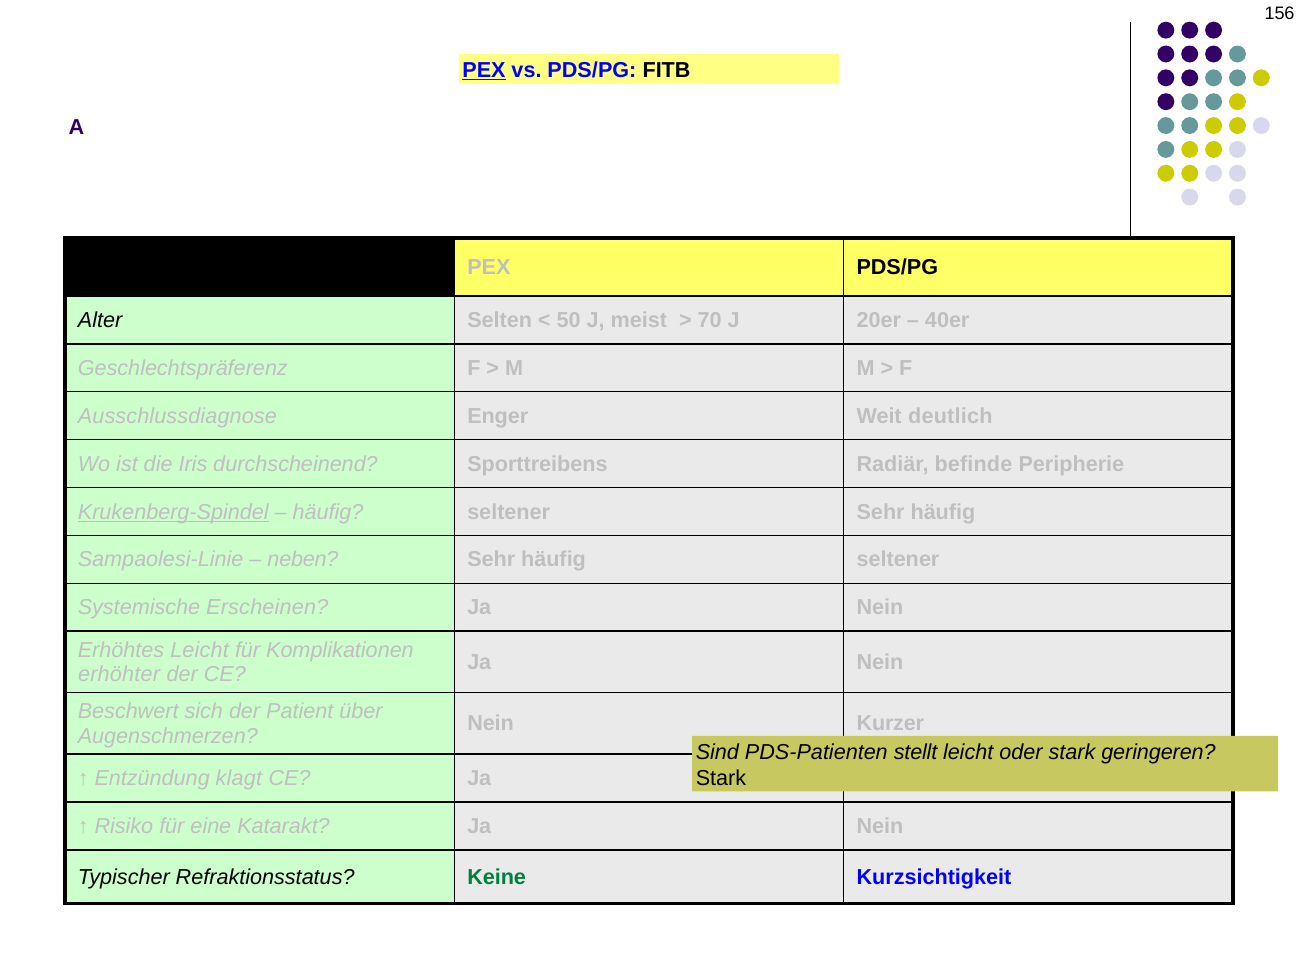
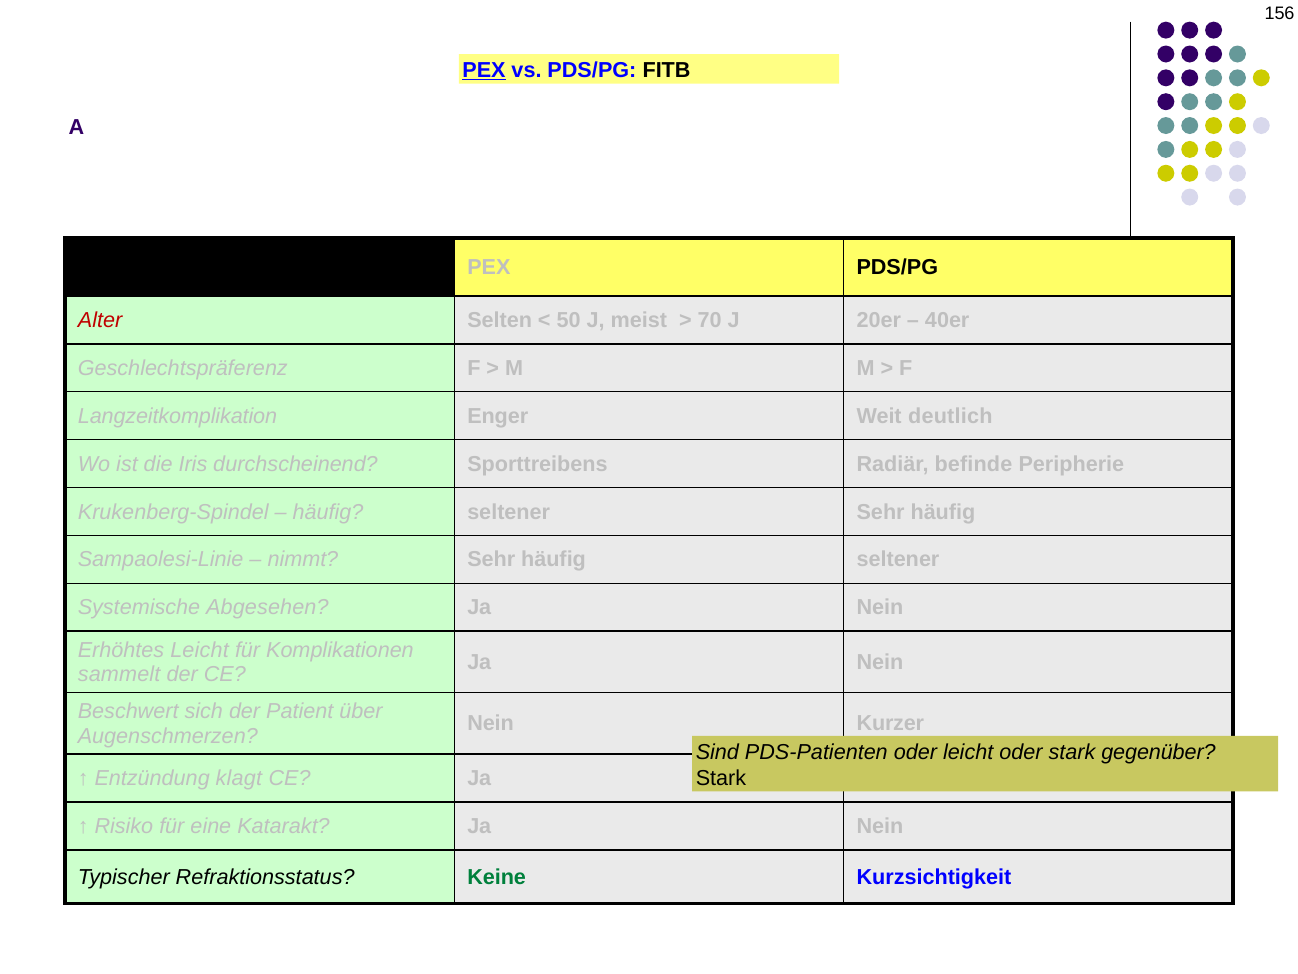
Alter colour: black -> red
Ausschlussdiagnose: Ausschlussdiagnose -> Langzeitkomplikation
Krukenberg-Spindel underline: present -> none
neben: neben -> nimmt
Erscheinen: Erscheinen -> Abgesehen
erhöhter: erhöhter -> sammelt
PDS-Patienten stellt: stellt -> oder
geringeren: geringeren -> gegenüber
